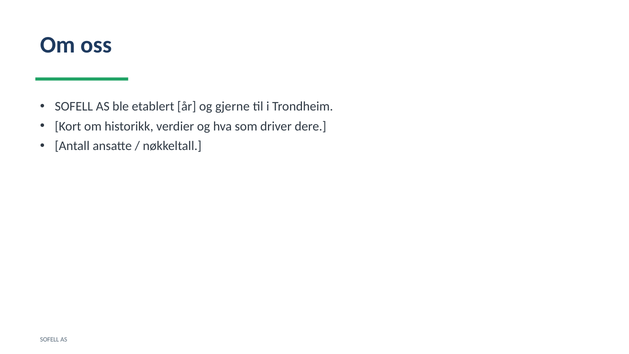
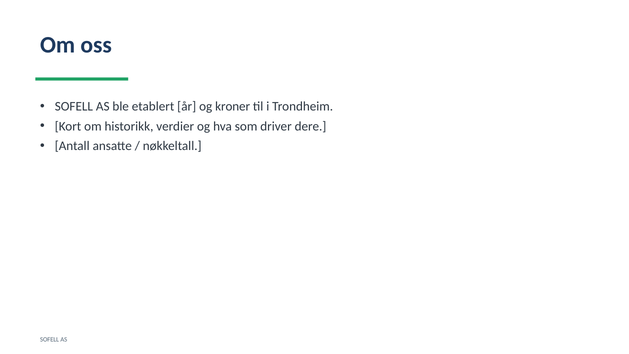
gjerne: gjerne -> kroner
